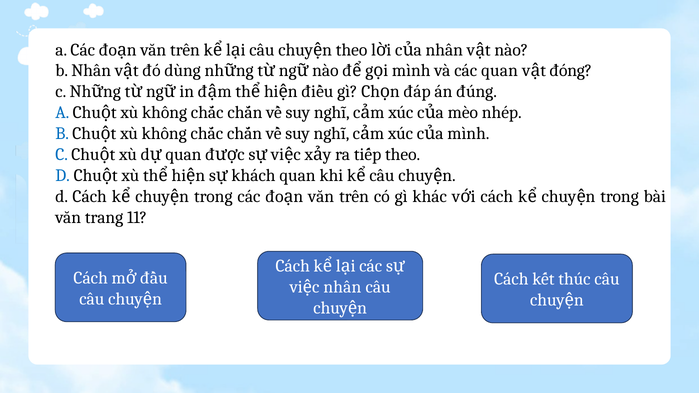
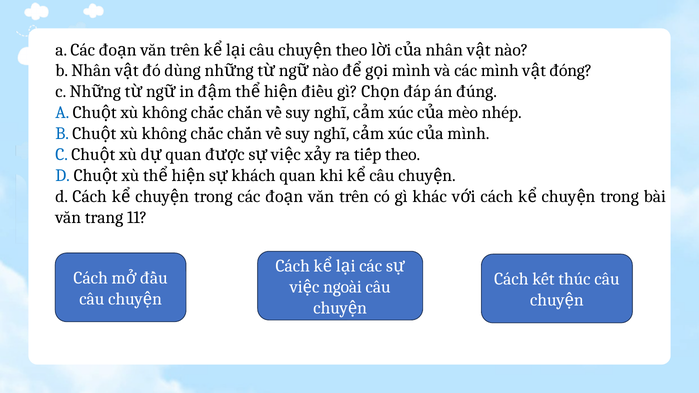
các quan: quan -> mình
c nhân: nhân -> ngoài
